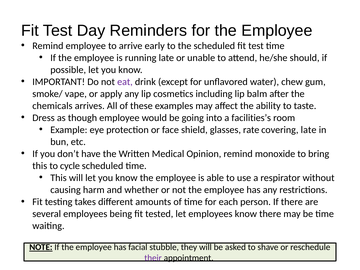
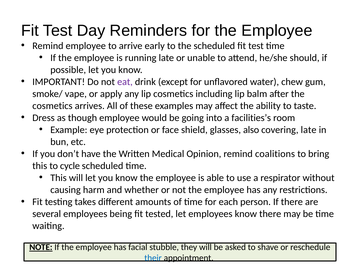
chemicals at (52, 106): chemicals -> cosmetics
rate: rate -> also
monoxide: monoxide -> coalitions
their colour: purple -> blue
